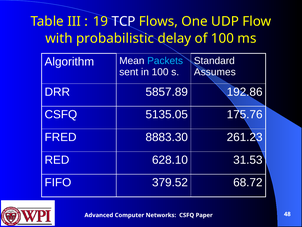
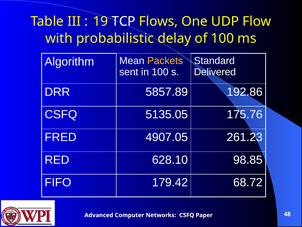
Packets colour: light blue -> yellow
Assumes: Assumes -> Delivered
8883.30: 8883.30 -> 4907.05
31.53: 31.53 -> 98.85
379.52: 379.52 -> 179.42
